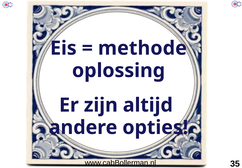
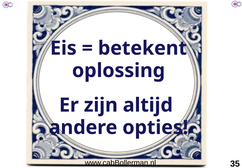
methode: methode -> betekent
